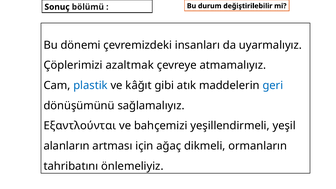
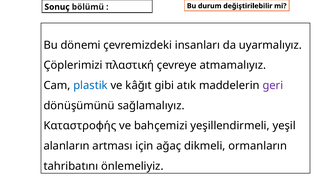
azaltmak: azaltmak -> πλαστική
geri colour: blue -> purple
Εξαντλούνται: Εξαντλούνται -> Καταστροφής
